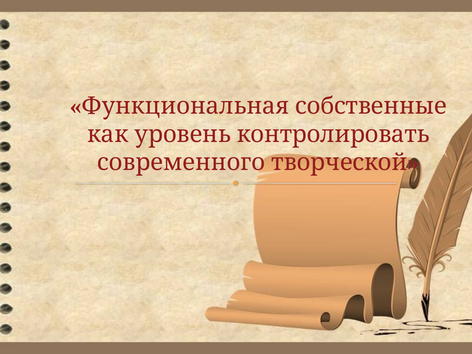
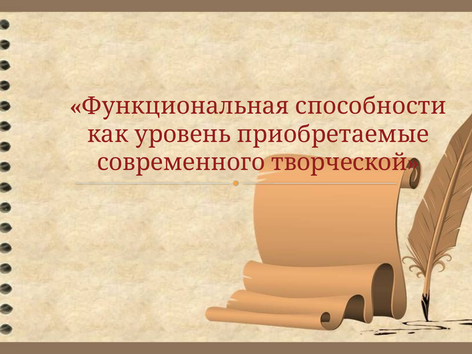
собственные: собственные -> способности
контролировать: контролировать -> приобретаемые
